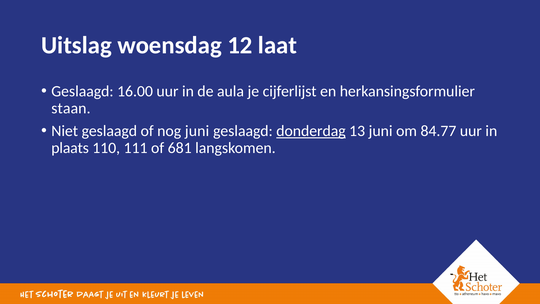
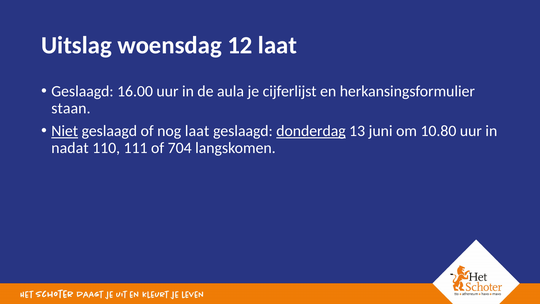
Niet underline: none -> present
nog juni: juni -> laat
84.77: 84.77 -> 10.80
plaats: plaats -> nadat
681: 681 -> 704
